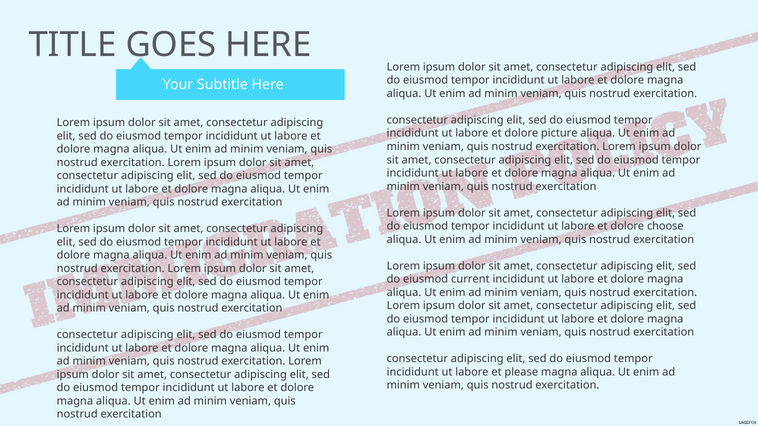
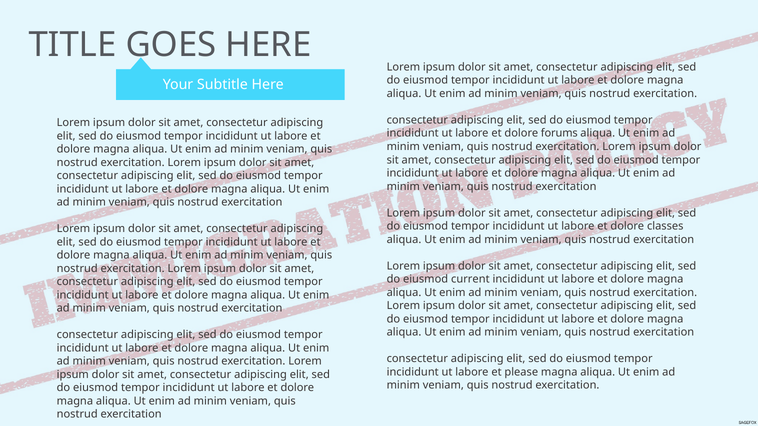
picture: picture -> forums
choose: choose -> classes
